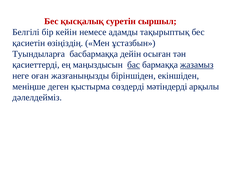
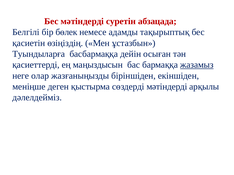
Бес қысқалық: қысқалық -> мәтіндерді
сыршыл: сыршыл -> абзацада
кейін: кейін -> бөлек
бас underline: present -> none
оған: оған -> олар
